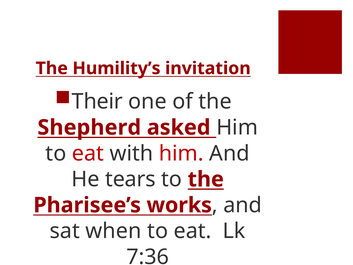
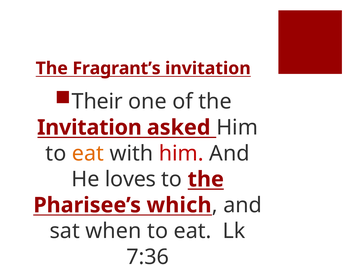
Humility’s: Humility’s -> Fragrant’s
Shepherd at (89, 127): Shepherd -> Invitation
eat at (88, 153) colour: red -> orange
tears: tears -> loves
works: works -> which
